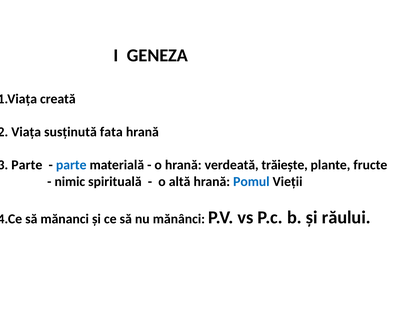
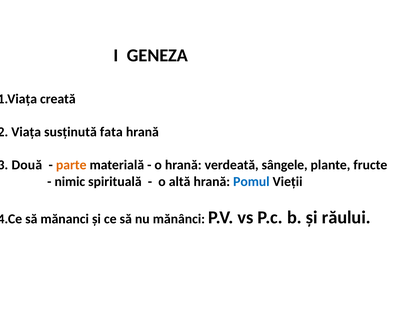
Parte at (27, 165): Parte -> Două
parte at (71, 165) colour: blue -> orange
trăiește: trăiește -> sângele
